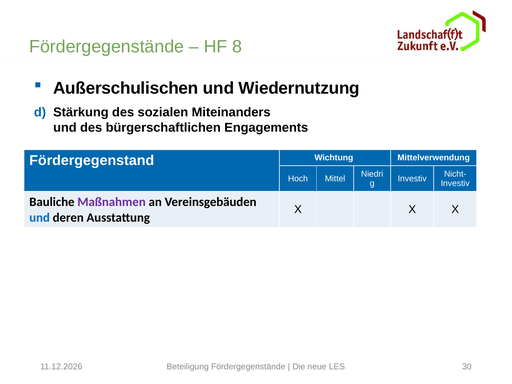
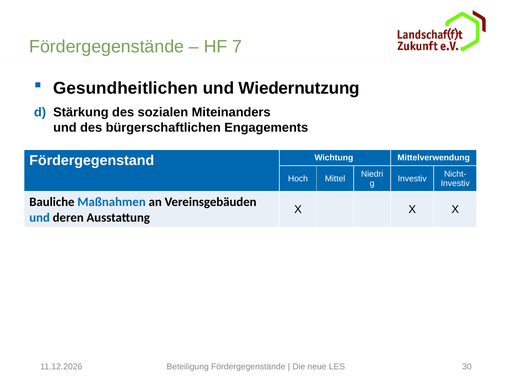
8: 8 -> 7
Außerschulischen: Außerschulischen -> Gesundheitlichen
Maßnahmen colour: purple -> blue
